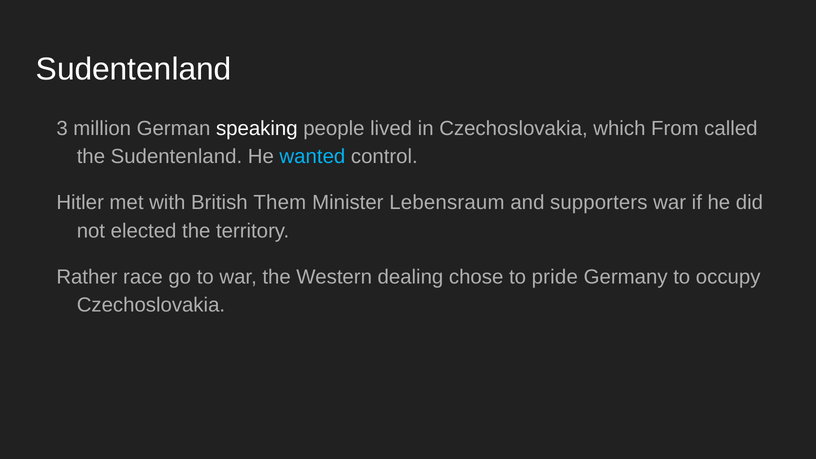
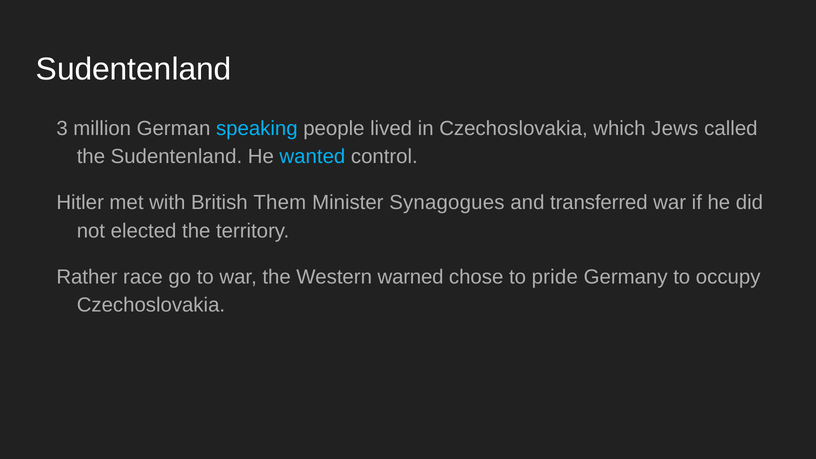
speaking colour: white -> light blue
From: From -> Jews
Lebensraum: Lebensraum -> Synagogues
supporters: supporters -> transferred
dealing: dealing -> warned
